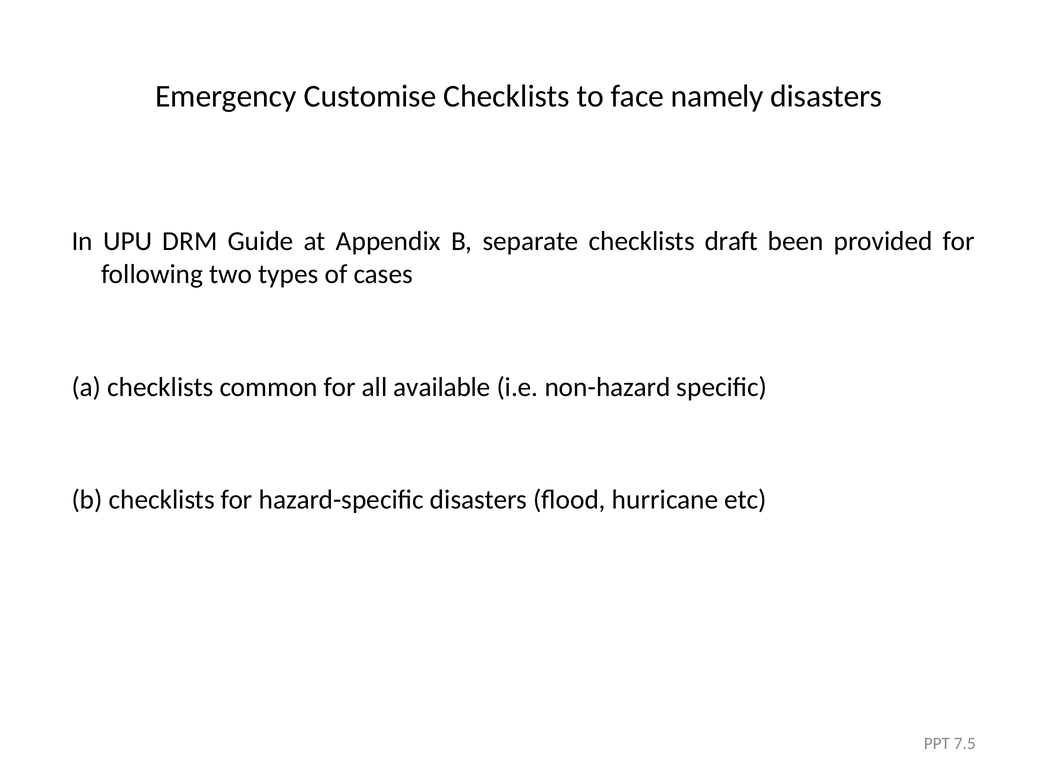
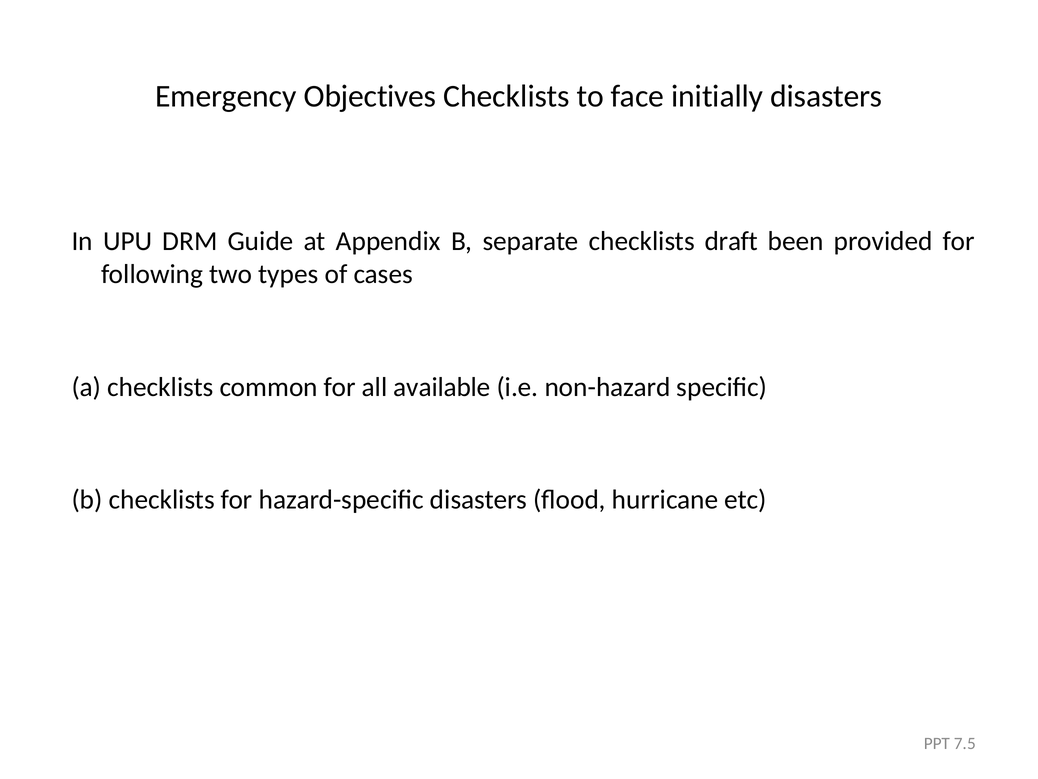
Customise: Customise -> Objectives
namely: namely -> initially
